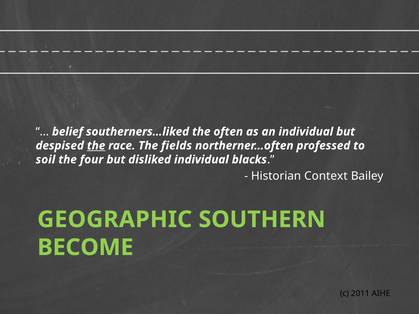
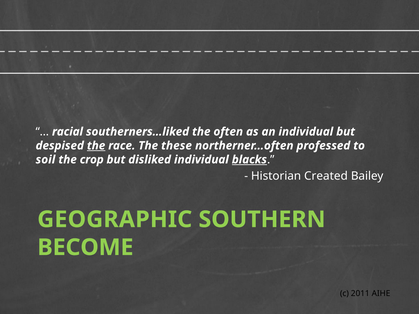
belief: belief -> racial
fields: fields -> these
four: four -> crop
blacks underline: none -> present
Context: Context -> Created
